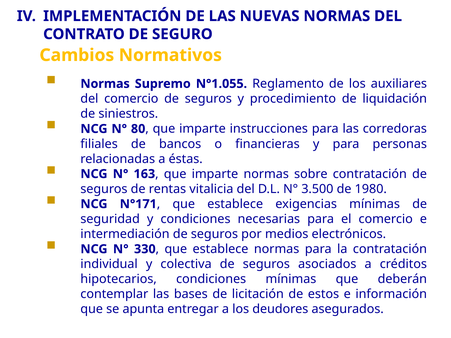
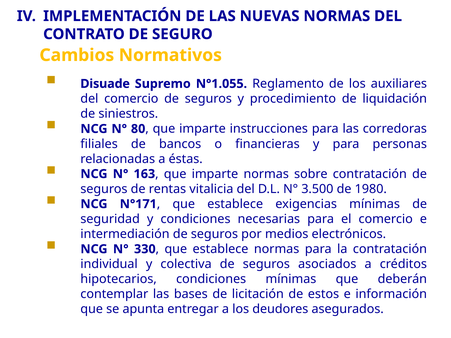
Normas at (105, 84): Normas -> Disuade
